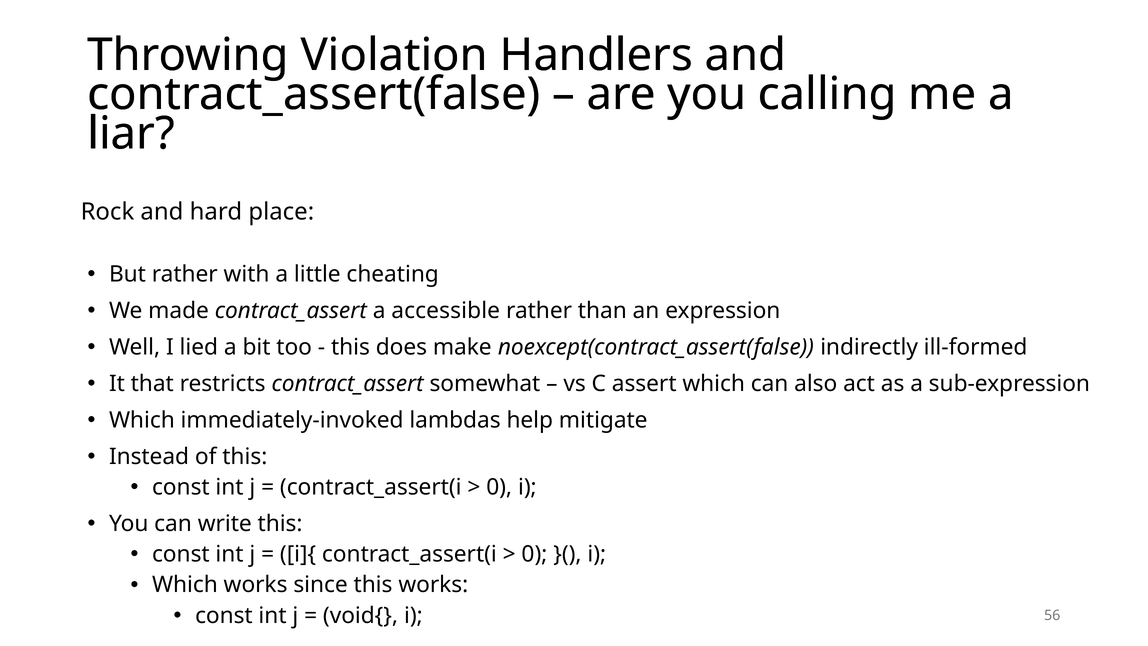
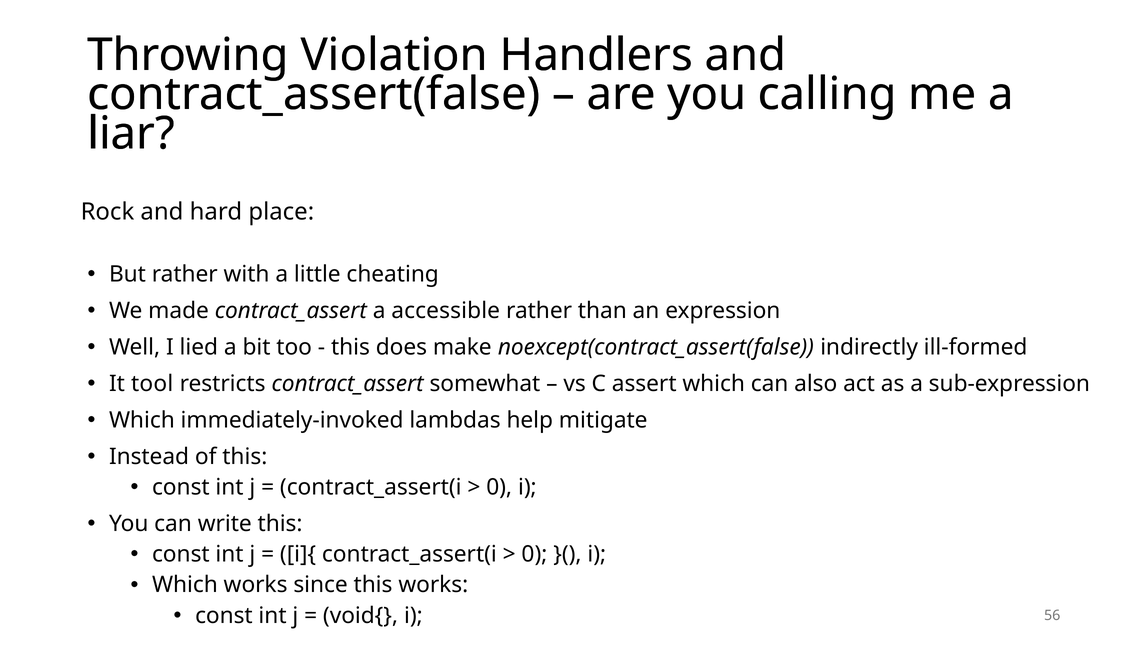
that: that -> tool
